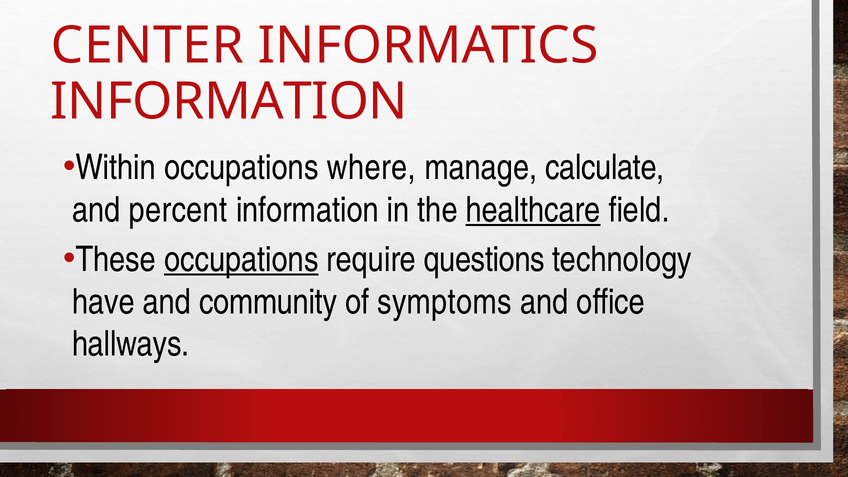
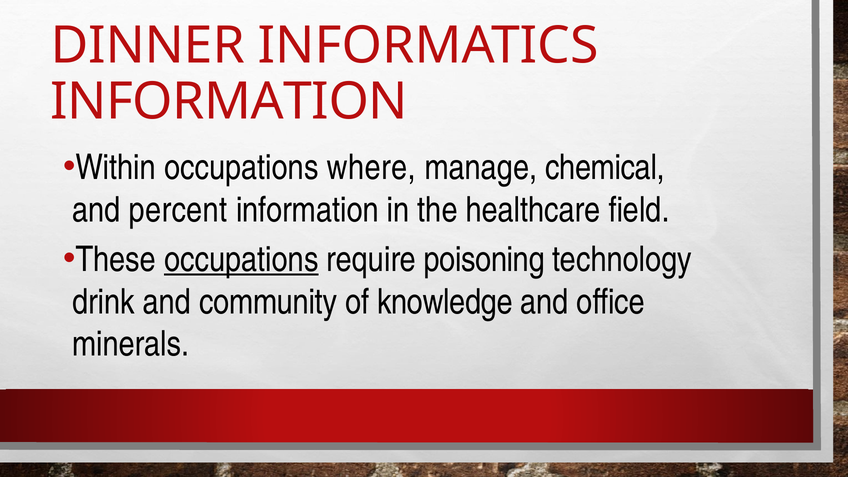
CENTER: CENTER -> DINNER
calculate: calculate -> chemical
healthcare underline: present -> none
questions: questions -> poisoning
have: have -> drink
symptoms: symptoms -> knowledge
hallways: hallways -> minerals
